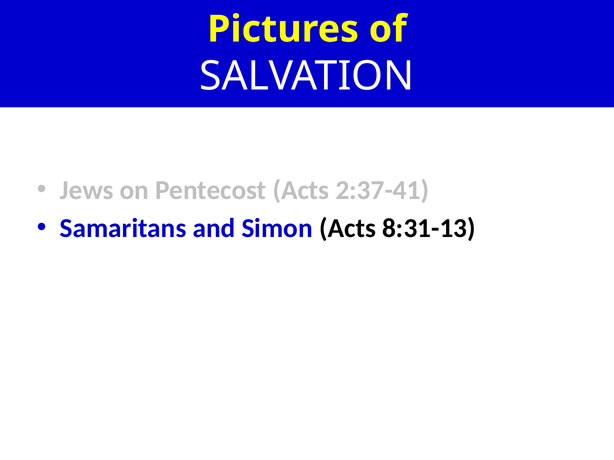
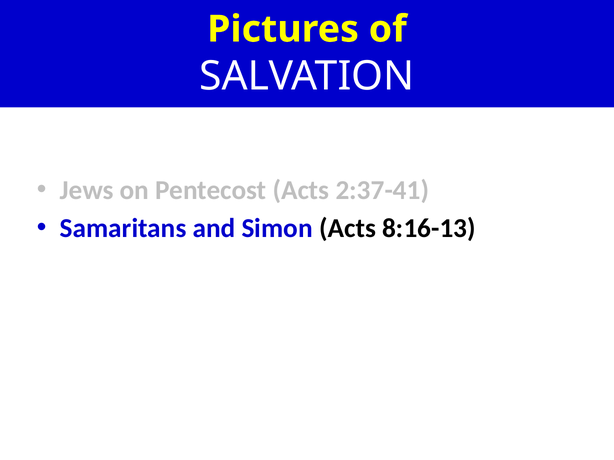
8:31-13: 8:31-13 -> 8:16-13
